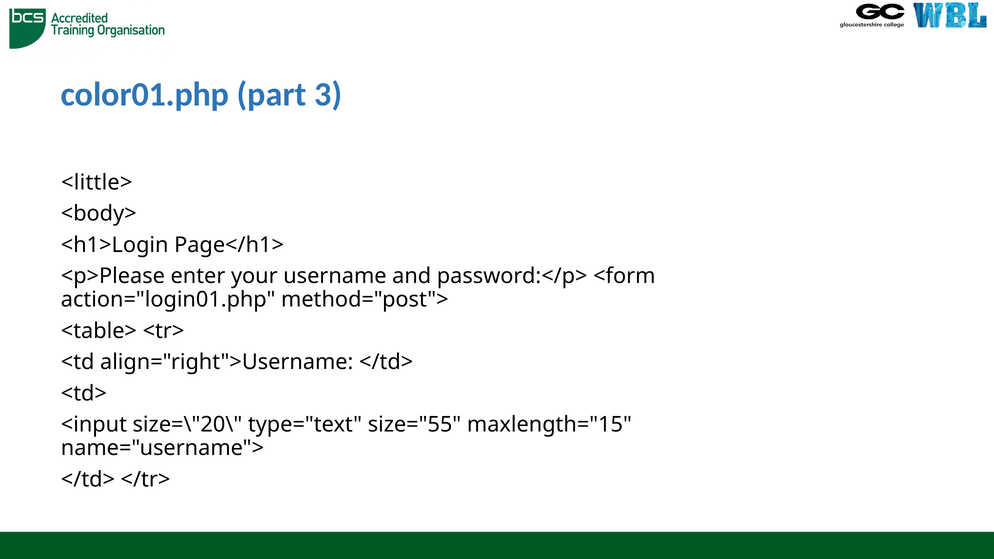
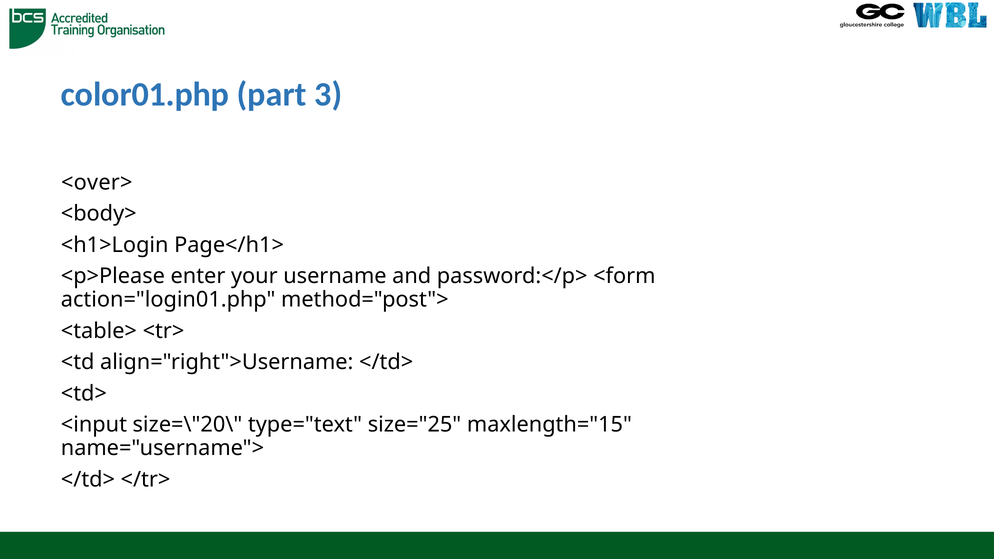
<little>: <little> -> <over>
size="55: size="55 -> size="25
